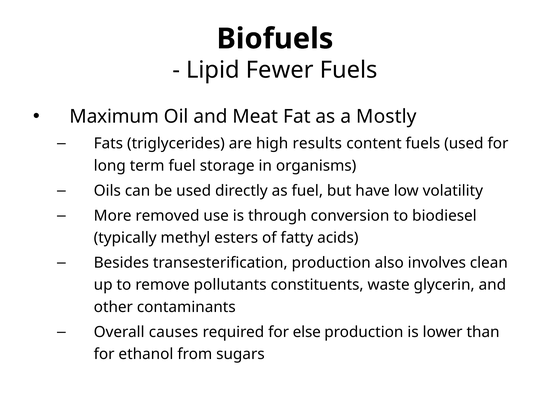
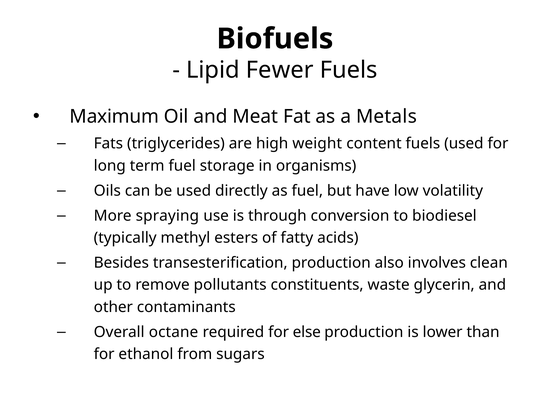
Mostly: Mostly -> Metals
results: results -> weight
removed: removed -> spraying
causes: causes -> octane
